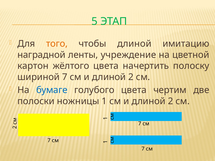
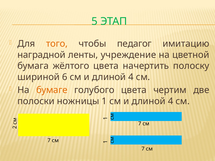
чтобы длиной: длиной -> педагог
картон: картон -> бумага
шириной 7: 7 -> 6
2 at (131, 77): 2 -> 4
бумаге colour: blue -> orange
2 at (171, 101): 2 -> 4
